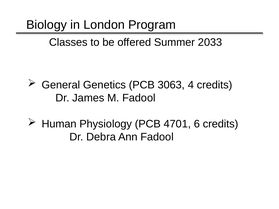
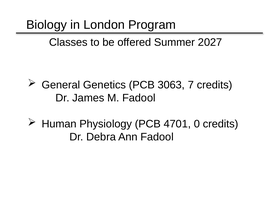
2033: 2033 -> 2027
4: 4 -> 7
6: 6 -> 0
